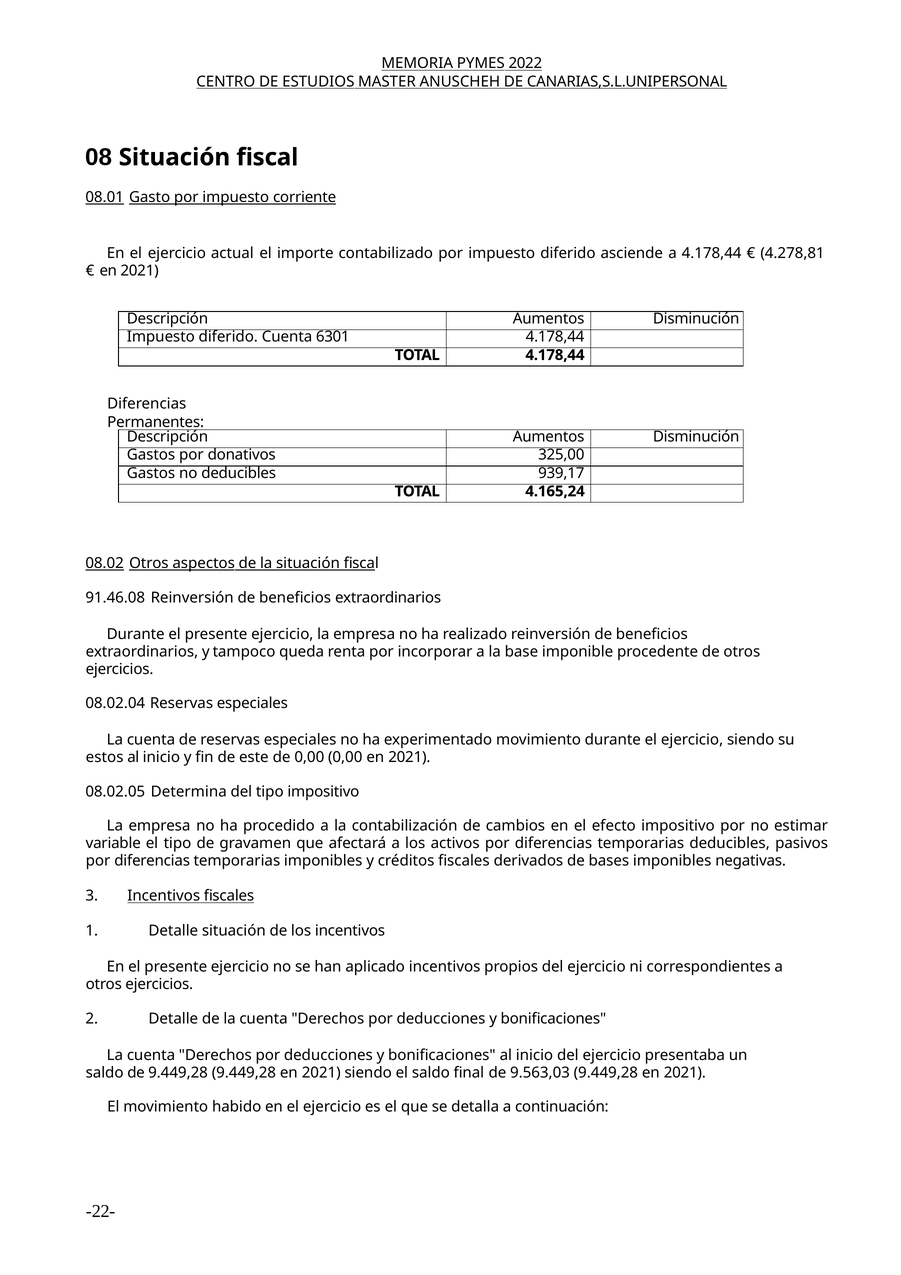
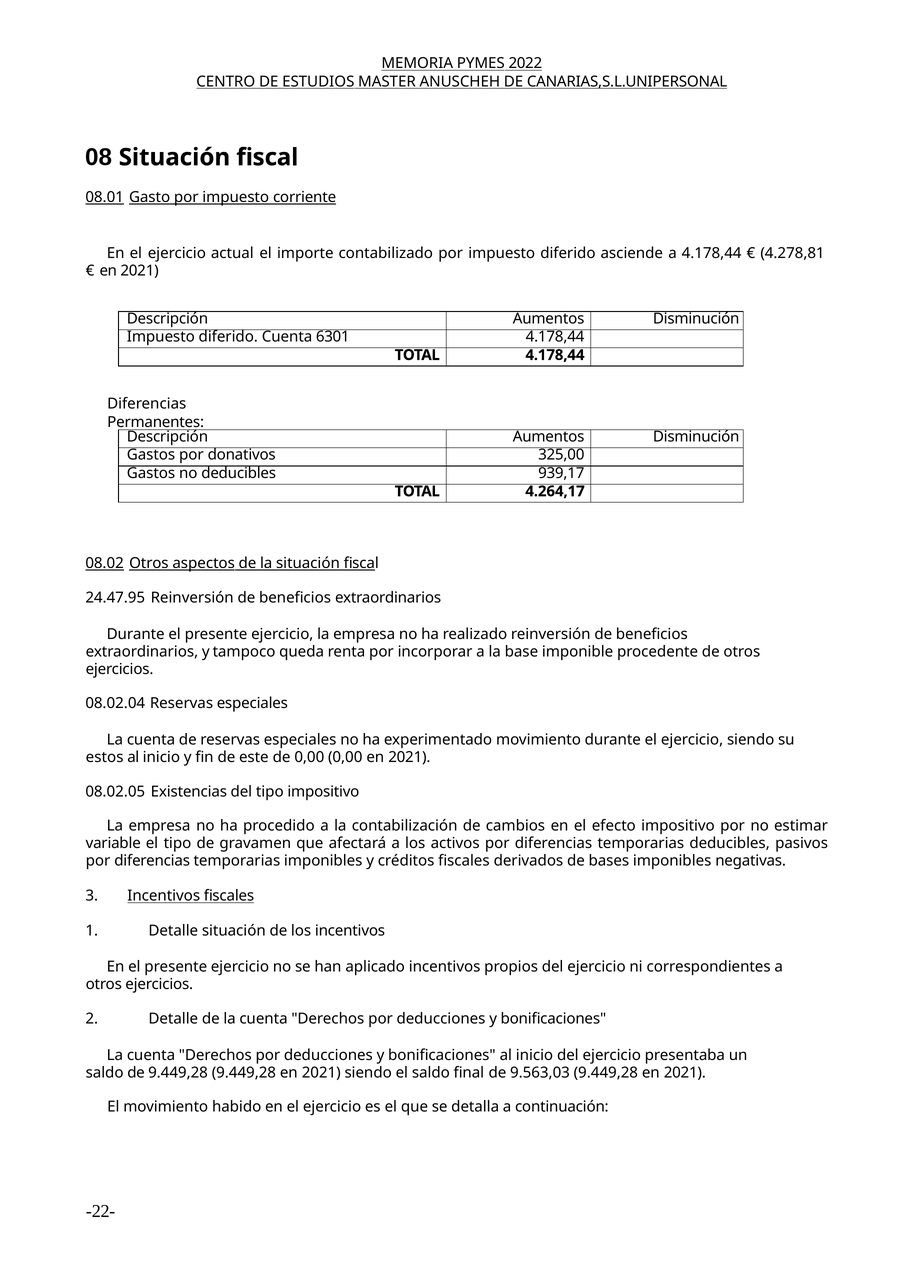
4.165,24: 4.165,24 -> 4.264,17
91.46.08: 91.46.08 -> 24.47.95
Determina: Determina -> Existencias
